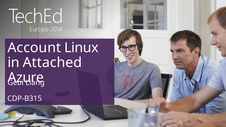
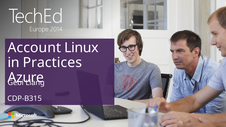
Attached: Attached -> Practices
